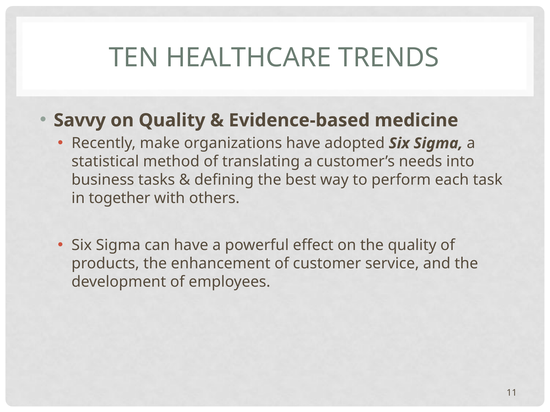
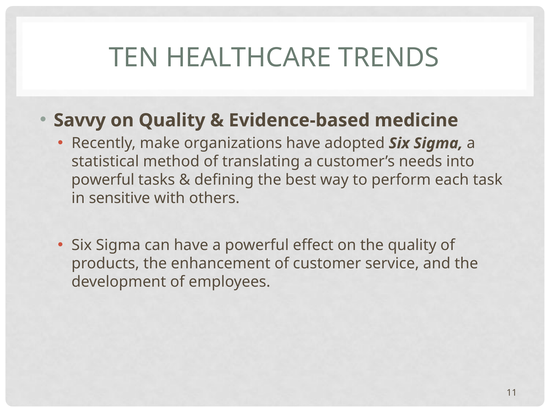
business at (103, 180): business -> powerful
together: together -> sensitive
